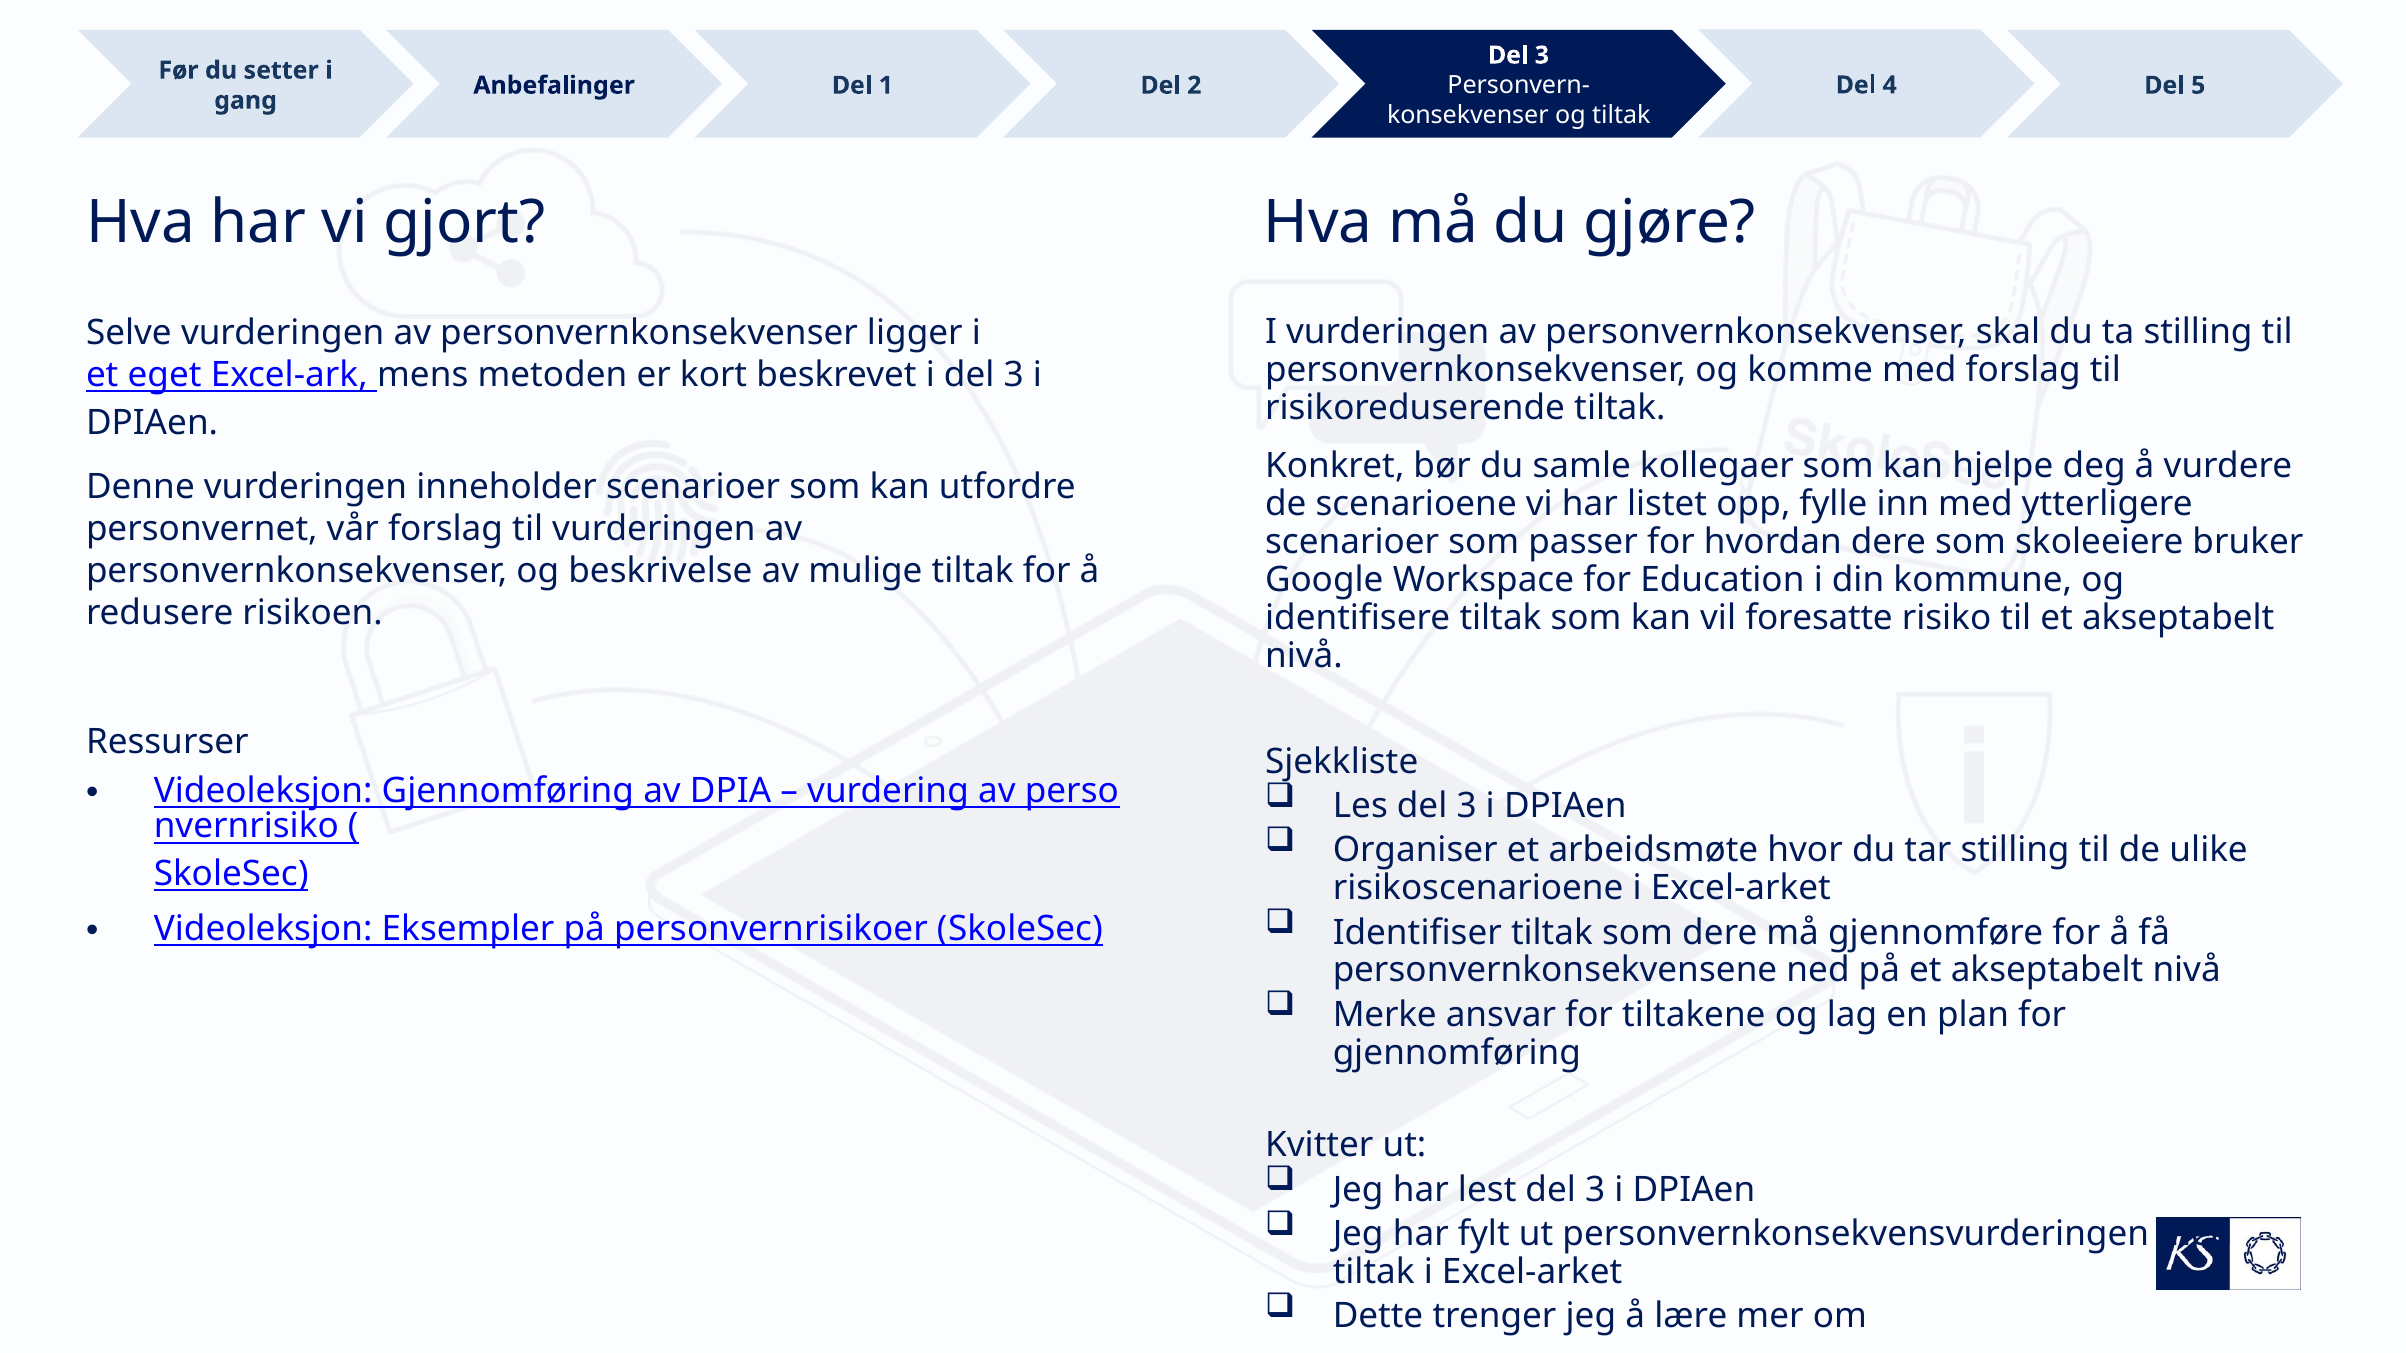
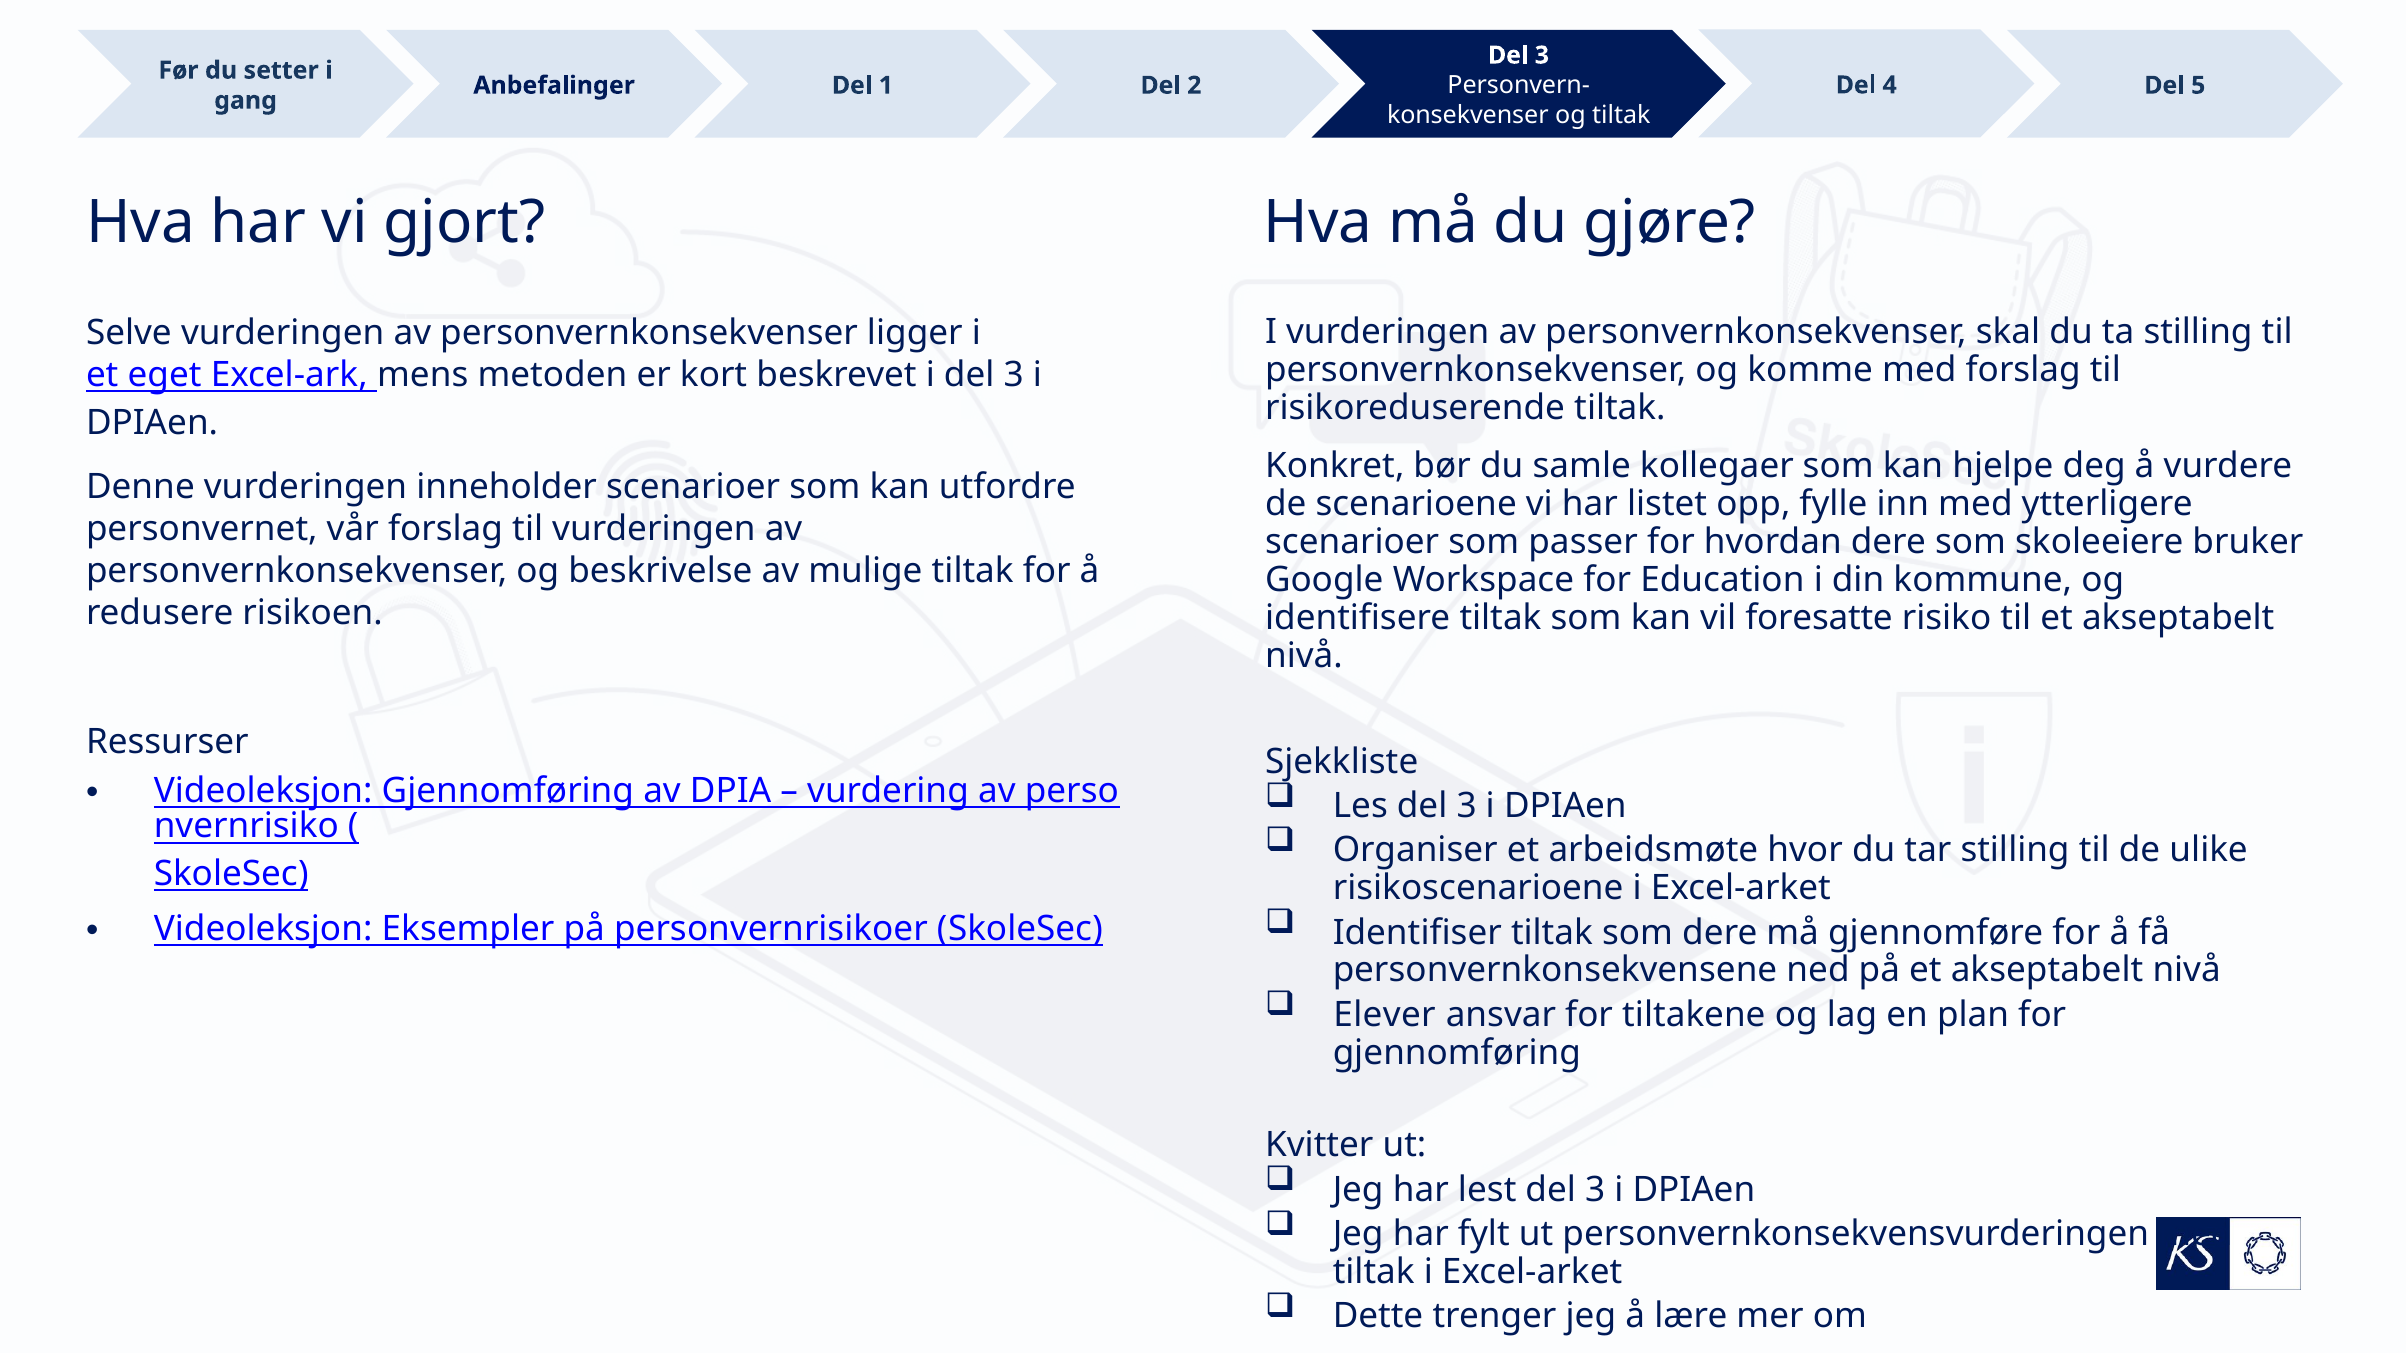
Merke: Merke -> Elever
